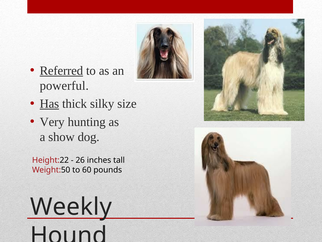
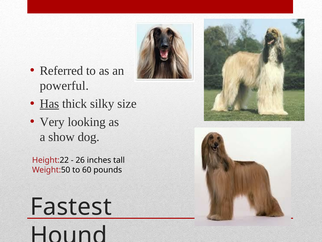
Referred underline: present -> none
hunting: hunting -> looking
Weekly: Weekly -> Fastest
